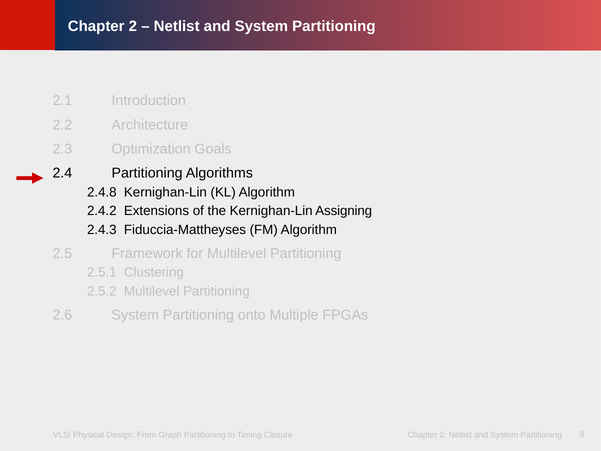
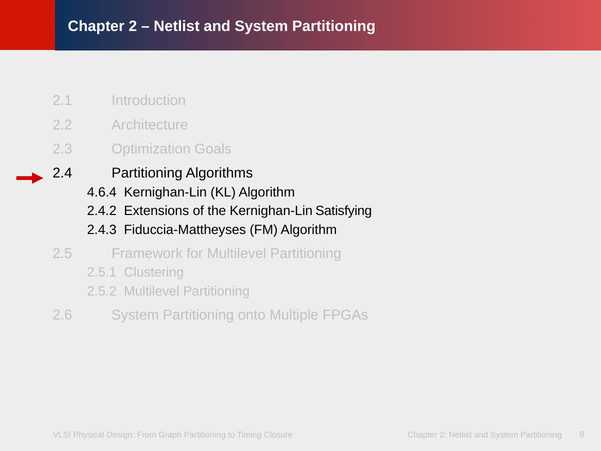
2.4.8: 2.4.8 -> 4.6.4
Assigning: Assigning -> Satisfying
